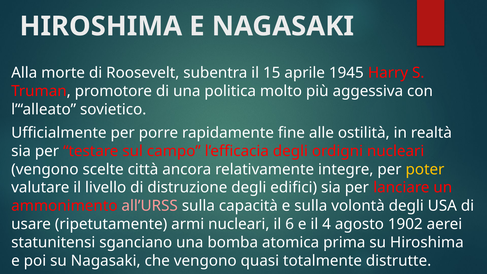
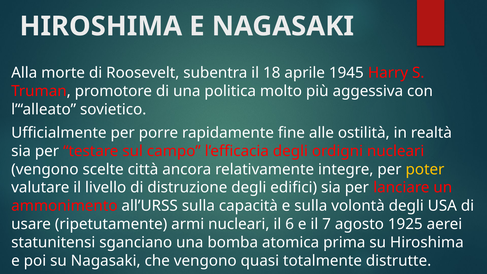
15: 15 -> 18
all’URSS colour: pink -> white
4: 4 -> 7
1902: 1902 -> 1925
